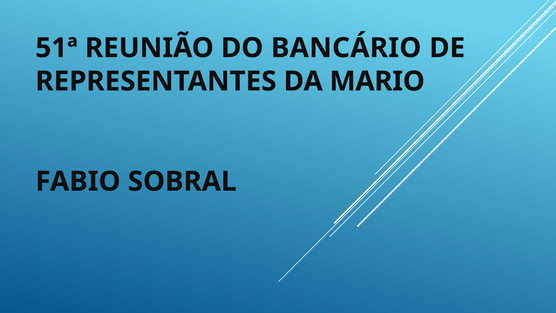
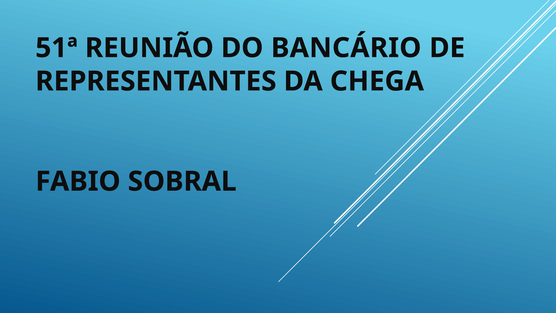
MARIO: MARIO -> CHEGA
